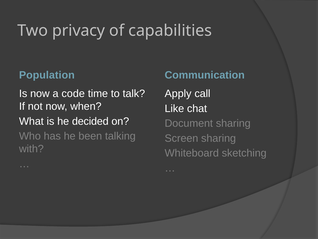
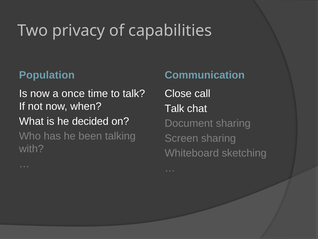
code: code -> once
Apply: Apply -> Close
Like at (174, 108): Like -> Talk
